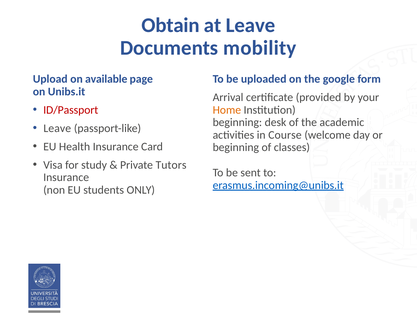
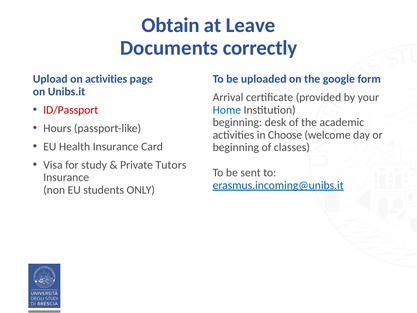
mobility: mobility -> correctly
on available: available -> activities
Home colour: orange -> blue
Leave at (57, 128): Leave -> Hours
Course: Course -> Choose
